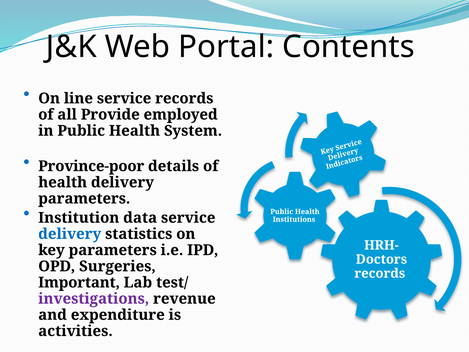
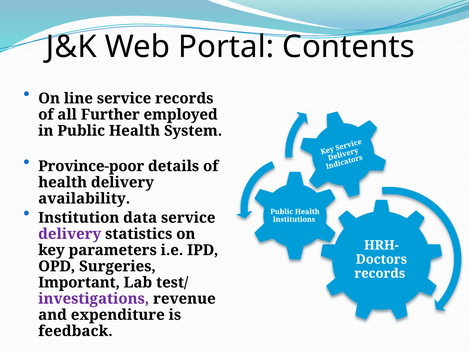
Provide: Provide -> Further
parameters at (84, 198): parameters -> availability
delivery at (70, 234) colour: blue -> purple
activities: activities -> feedback
